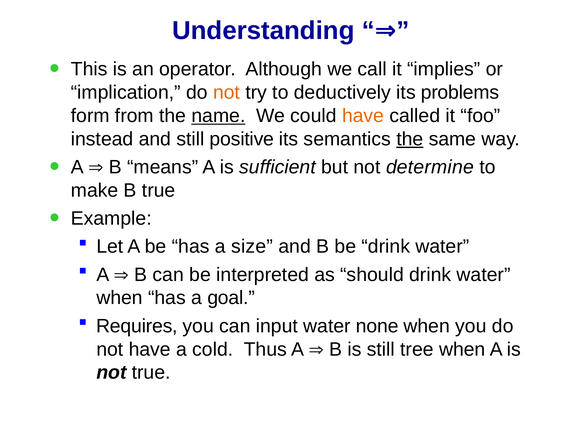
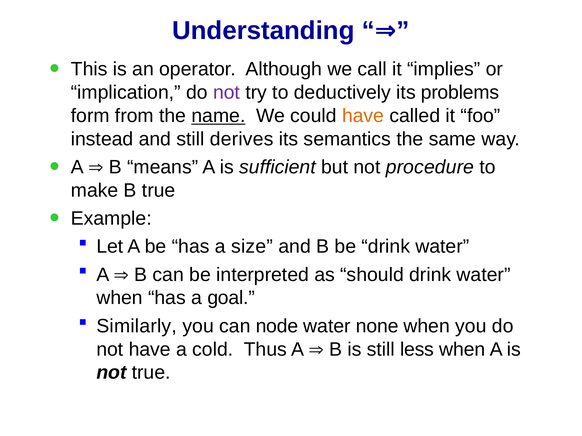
not at (227, 93) colour: orange -> purple
positive: positive -> derives
the at (410, 139) underline: present -> none
determine: determine -> procedure
Requires: Requires -> Similarly
input: input -> node
tree: tree -> less
